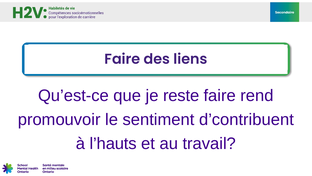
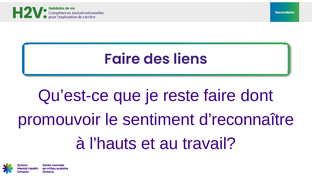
rend: rend -> dont
d’contribuent: d’contribuent -> d’reconnaître
